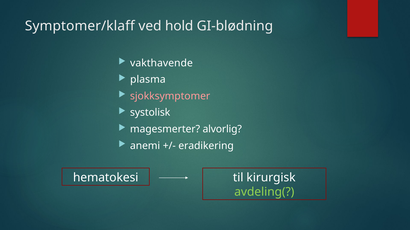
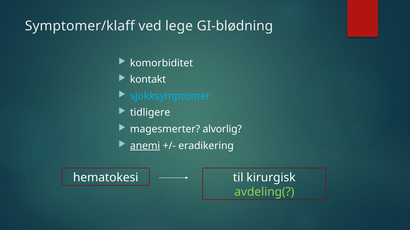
hold: hold -> lege
vakthavende: vakthavende -> komorbiditet
plasma: plasma -> kontakt
sjokksymptomer colour: pink -> light blue
systolisk: systolisk -> tidligere
anemi underline: none -> present
